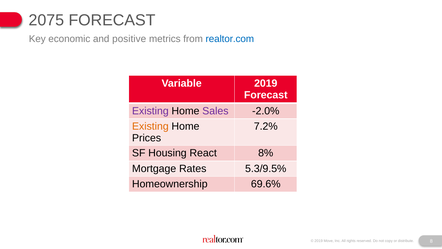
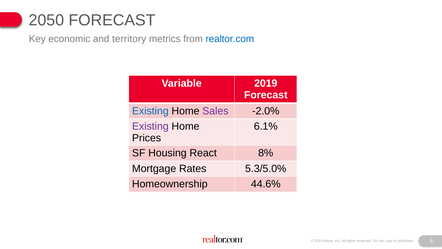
2075: 2075 -> 2050
positive: positive -> territory
Existing at (150, 111) colour: purple -> blue
Existing at (150, 126) colour: orange -> purple
7.2%: 7.2% -> 6.1%
5.3/9.5%: 5.3/9.5% -> 5.3/5.0%
69.6%: 69.6% -> 44.6%
